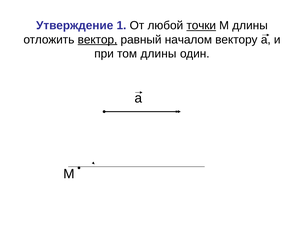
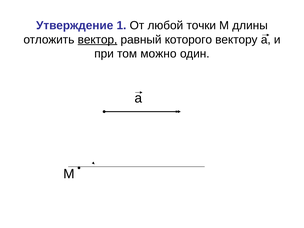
точки underline: present -> none
началом: началом -> которого
том длины: длины -> можно
